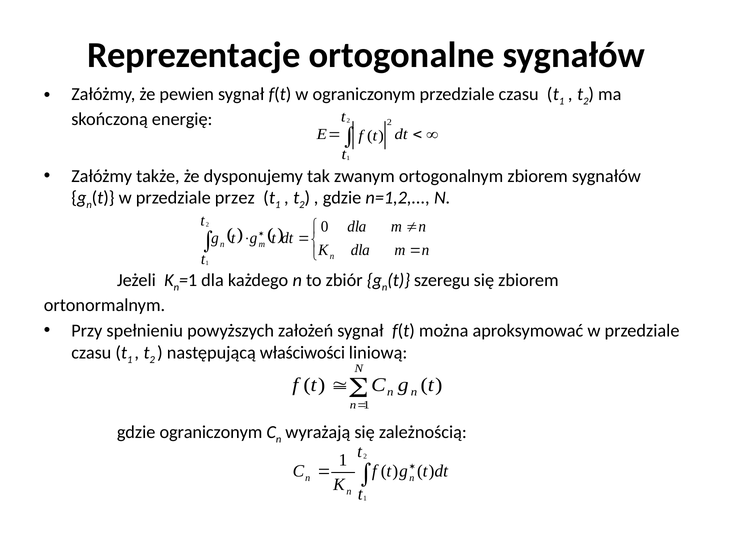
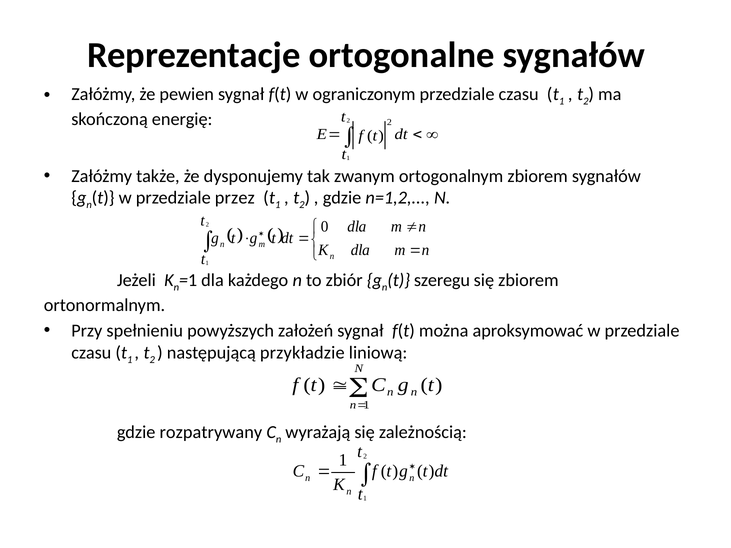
właściwości: właściwości -> przykładzie
gdzie ograniczonym: ograniczonym -> rozpatrywany
